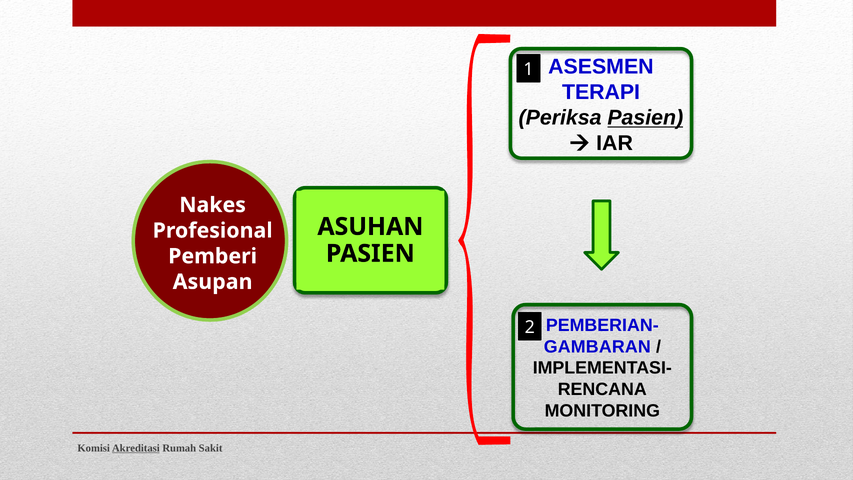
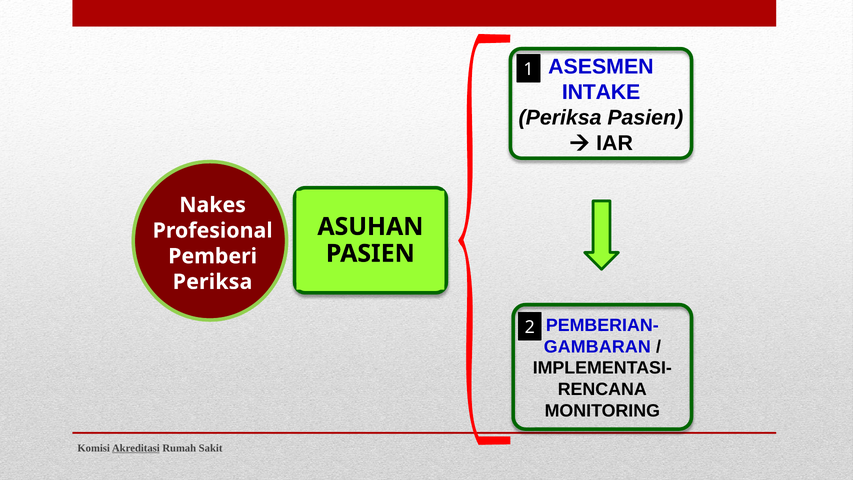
TERAPI: TERAPI -> INTAKE
Pasien at (645, 118) underline: present -> none
Asupan at (213, 282): Asupan -> Periksa
